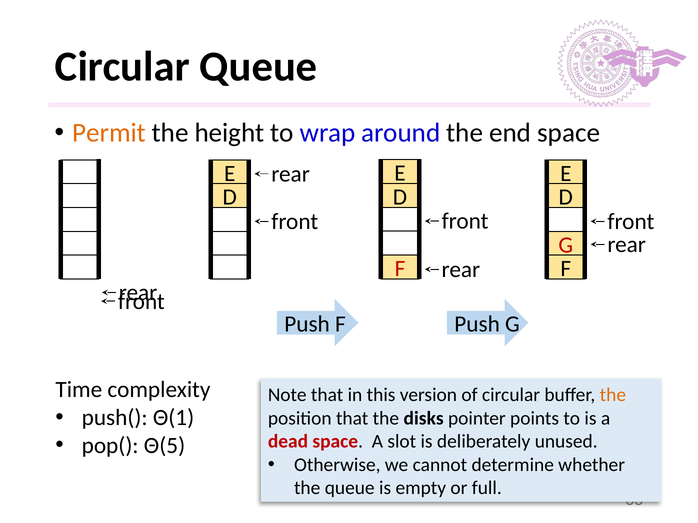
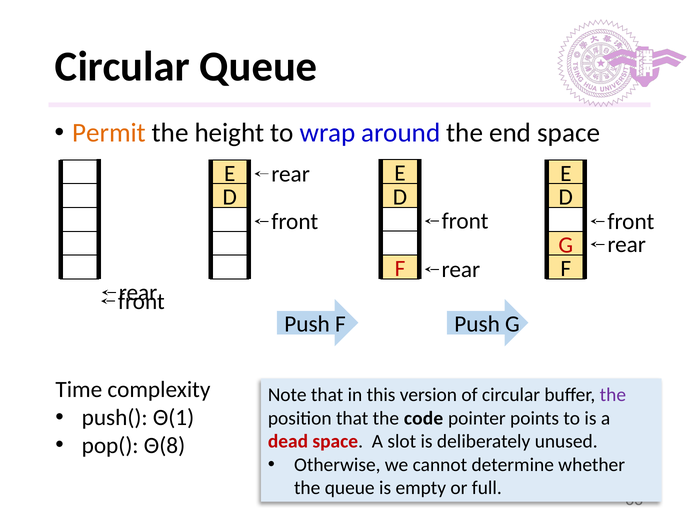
the at (613, 395) colour: orange -> purple
disks: disks -> code
Θ(5: Θ(5 -> Θ(8
